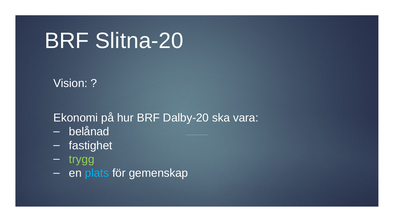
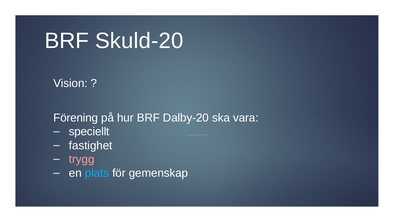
Slitna-20: Slitna-20 -> Skuld-20
Ekonomi: Ekonomi -> Förening
belånad: belånad -> speciellt
trygg colour: light green -> pink
